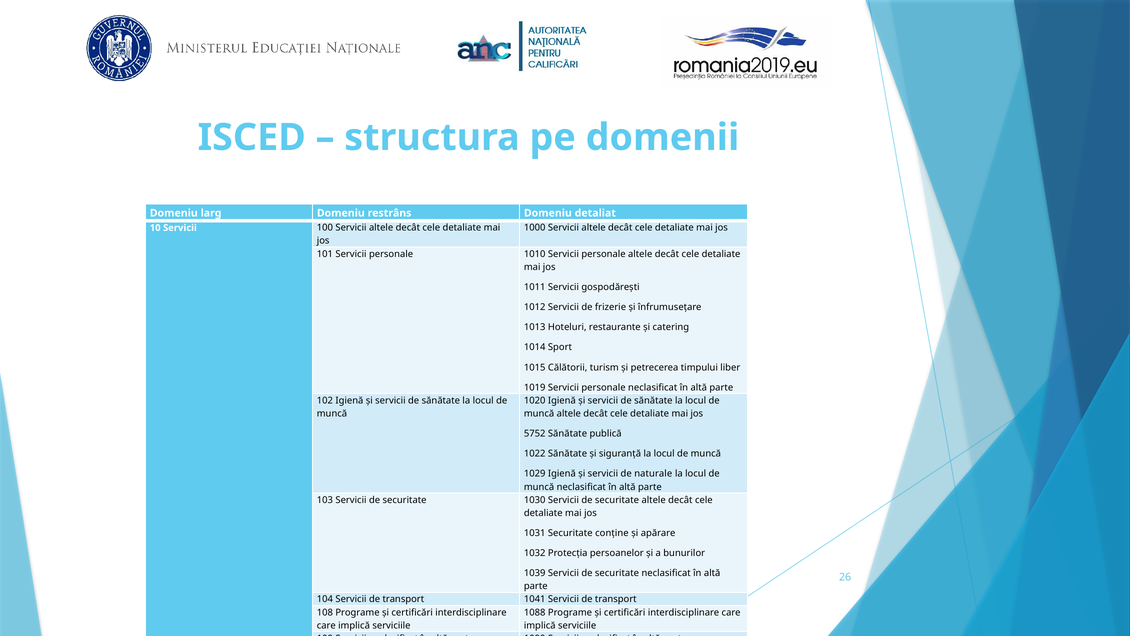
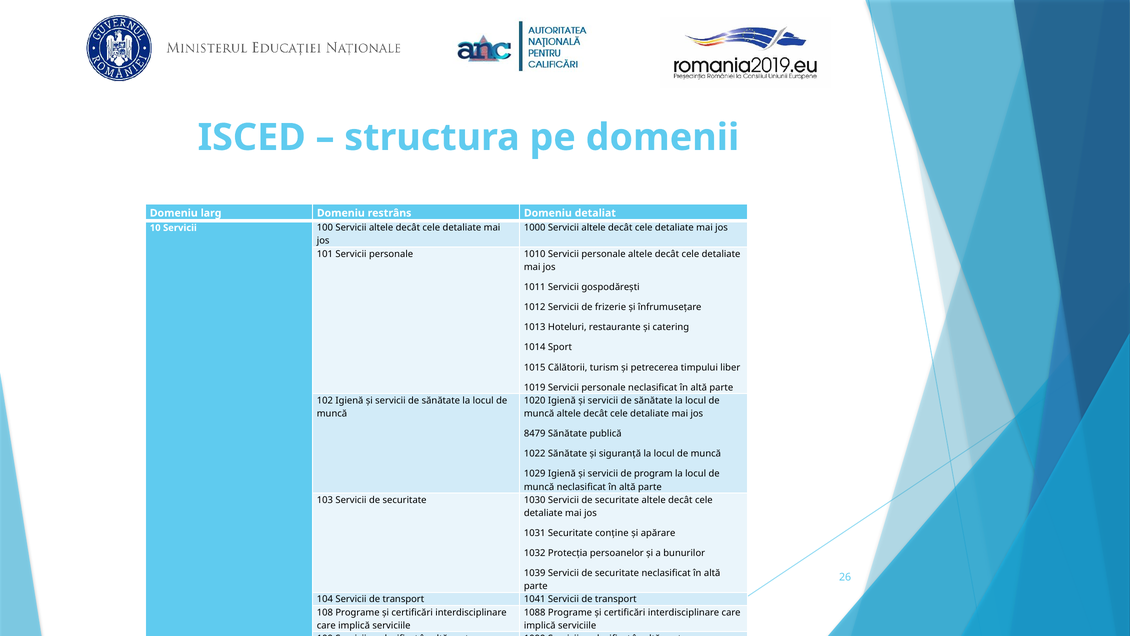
5752: 5752 -> 8479
naturale: naturale -> program
